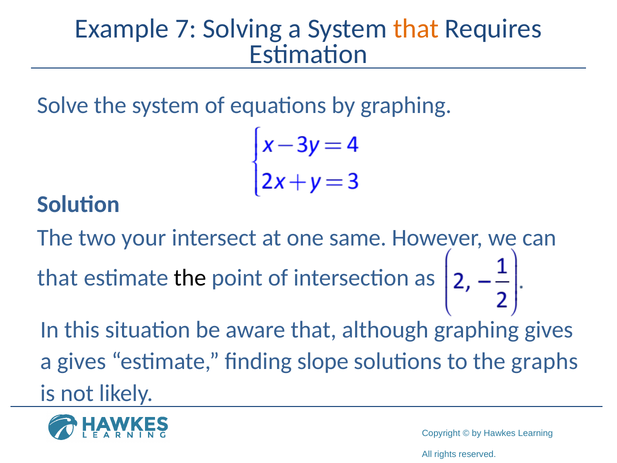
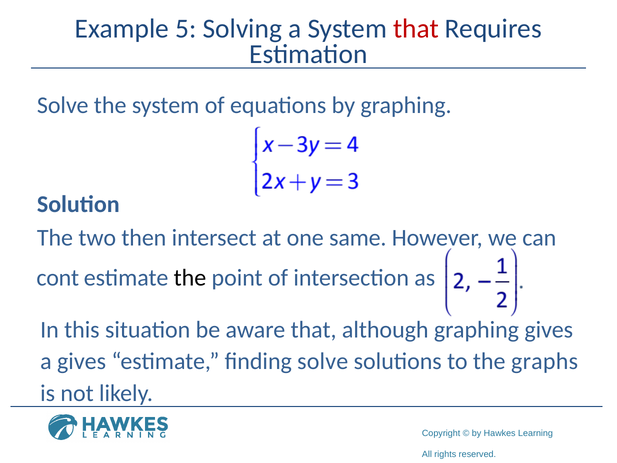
7: 7 -> 5
that at (416, 29) colour: orange -> red
your: your -> then
that at (58, 277): that -> cont
finding slope: slope -> solve
